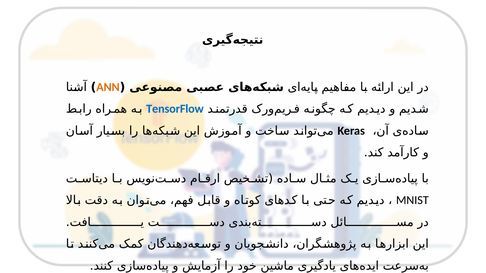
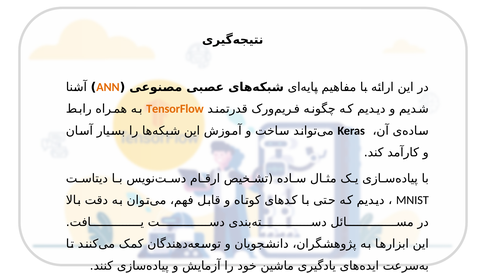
TensorFlow colour: blue -> orange
